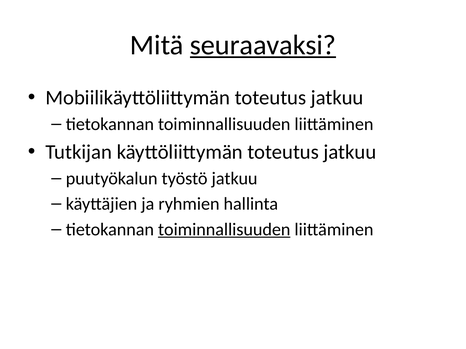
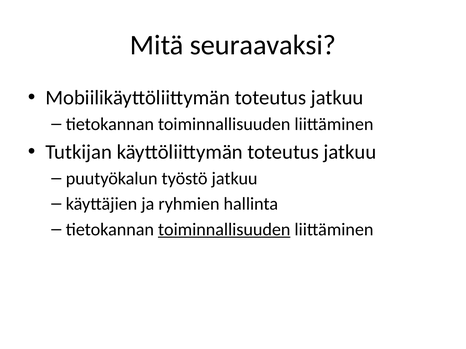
seuraavaksi underline: present -> none
